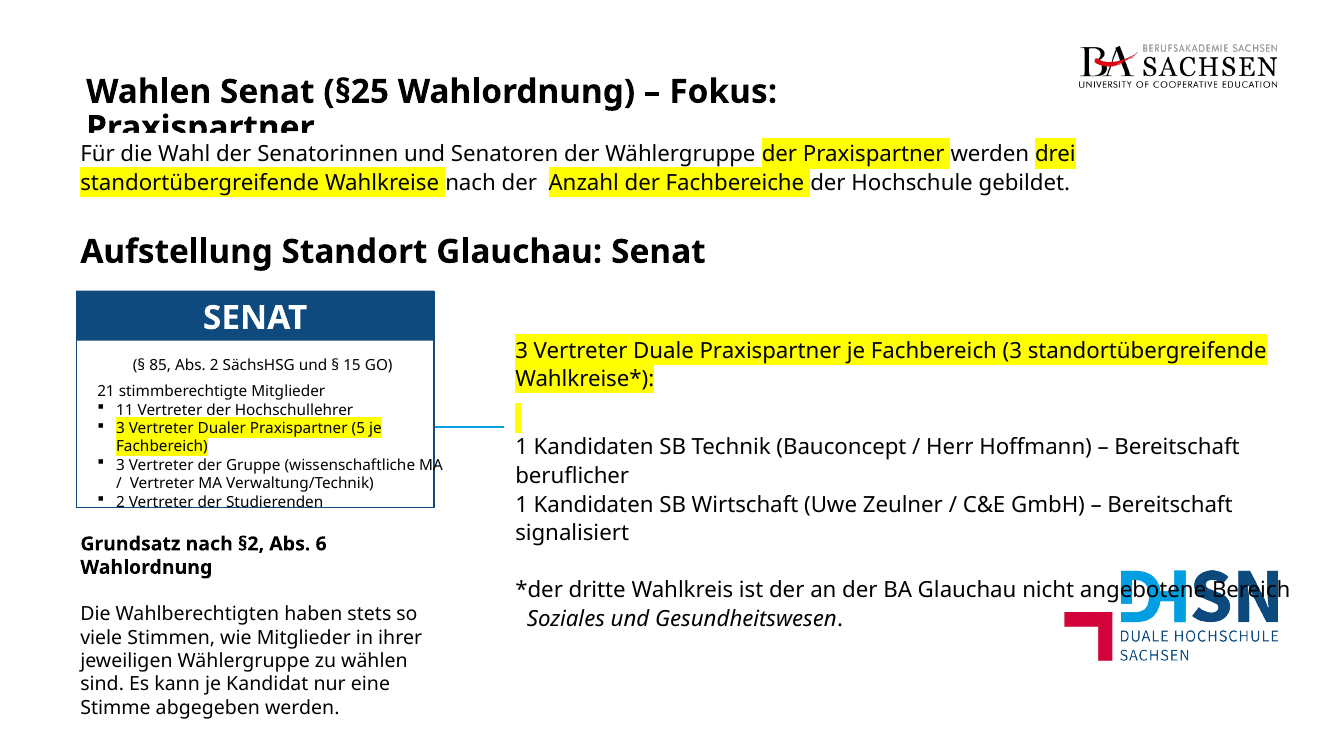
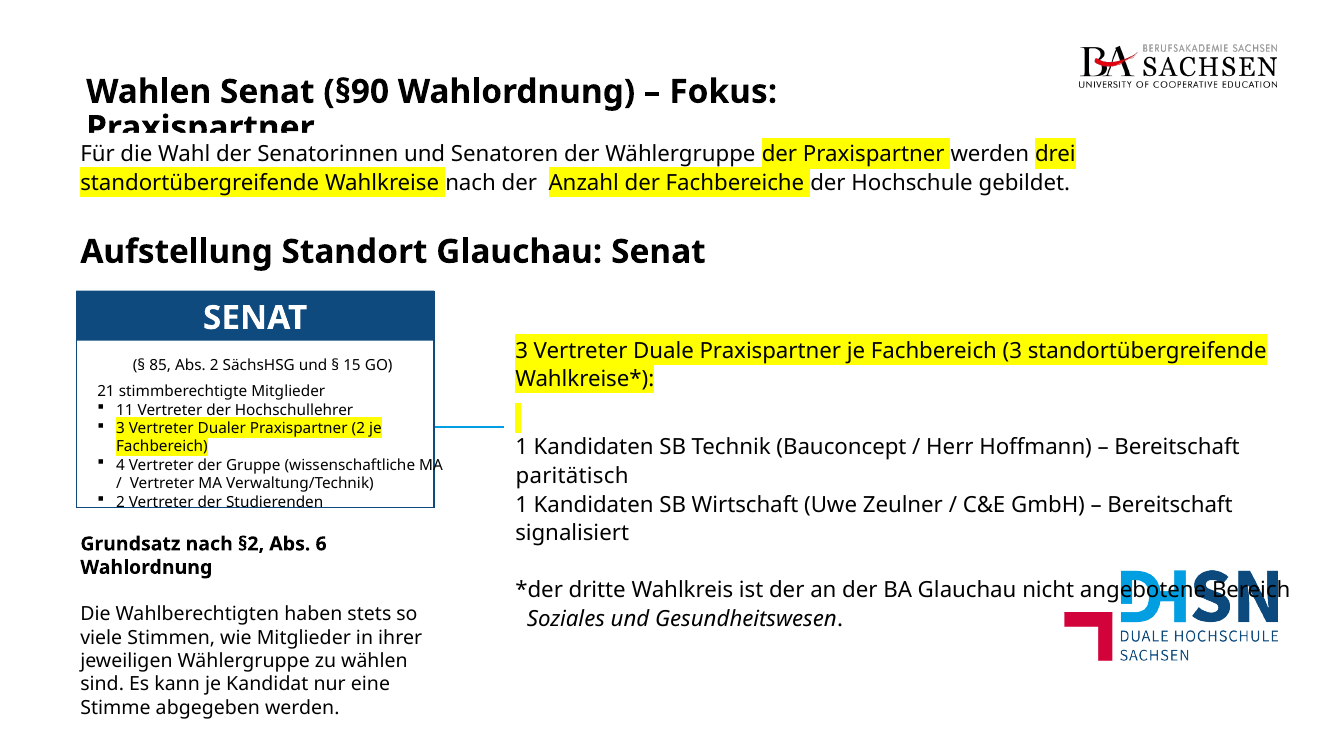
§25: §25 -> §90
Praxispartner 5: 5 -> 2
3 at (120, 466): 3 -> 4
beruflicher: beruflicher -> paritätisch
